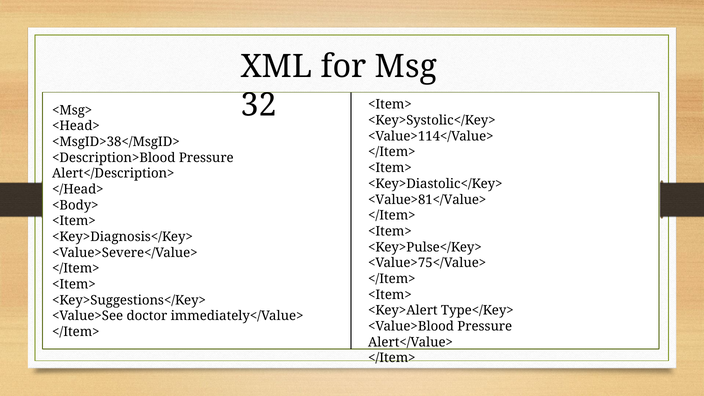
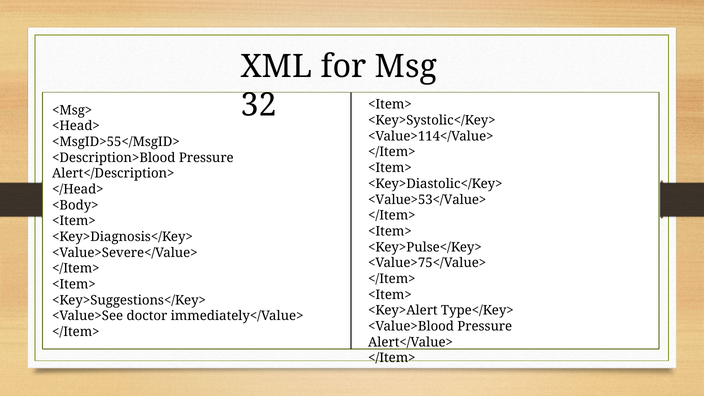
<MsgID>38</MsgID>: <MsgID>38</MsgID> -> <MsgID>55</MsgID>
<Value>81</Value>: <Value>81</Value> -> <Value>53</Value>
